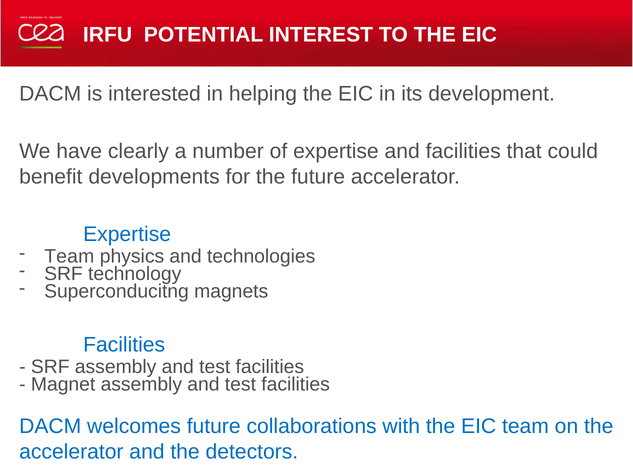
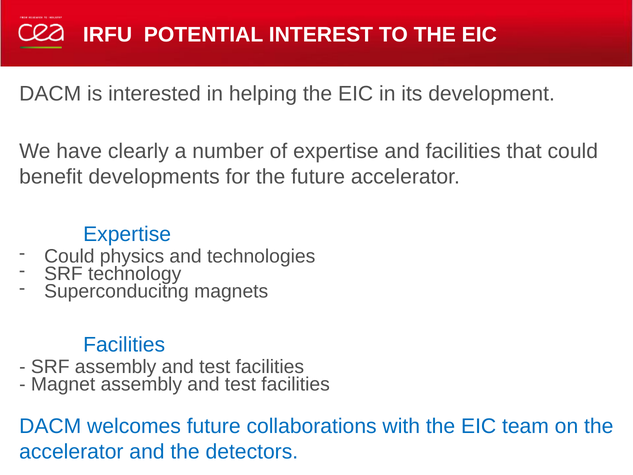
Team at (69, 256): Team -> Could
